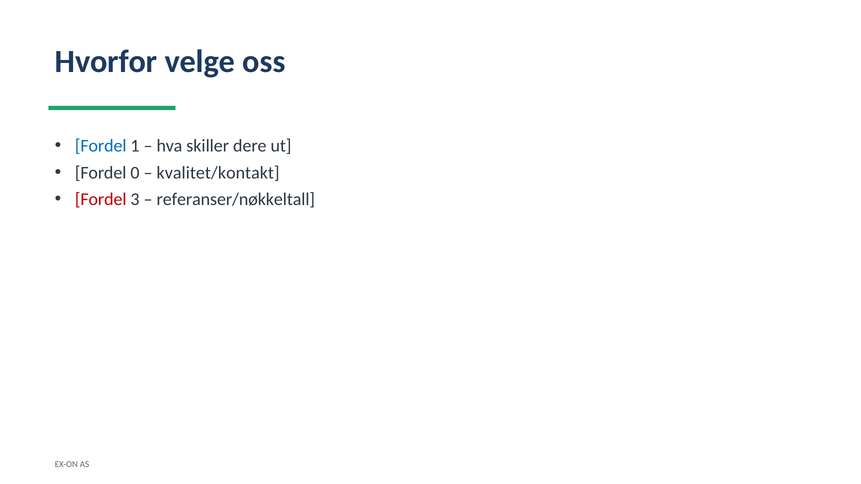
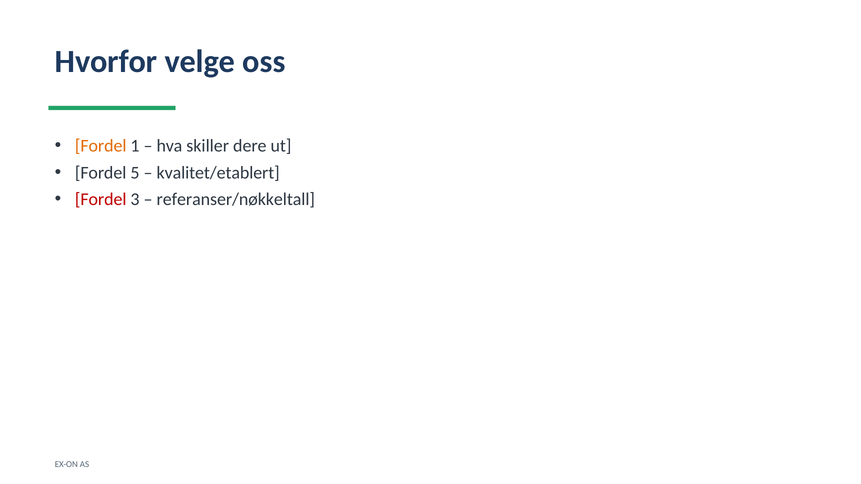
Fordel at (101, 146) colour: blue -> orange
0: 0 -> 5
kvalitet/kontakt: kvalitet/kontakt -> kvalitet/etablert
